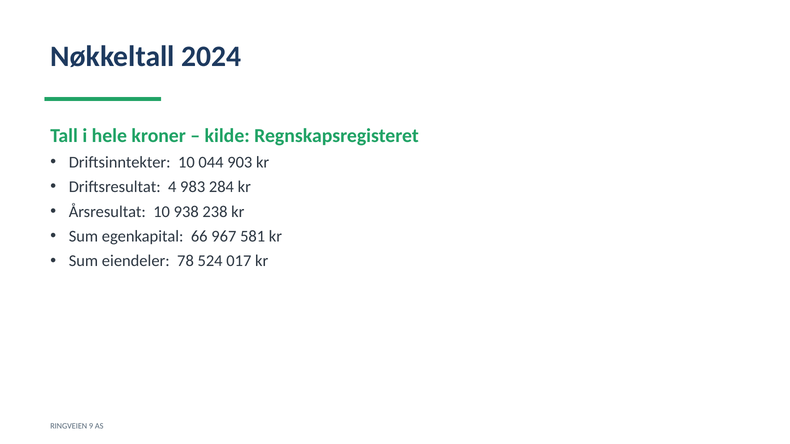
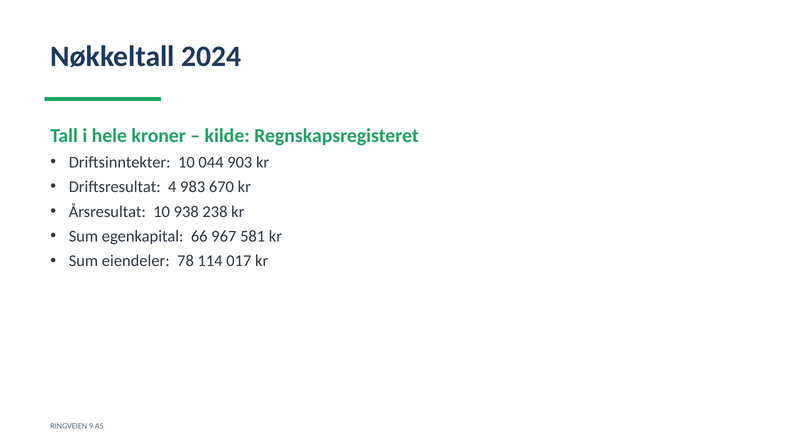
284: 284 -> 670
524: 524 -> 114
